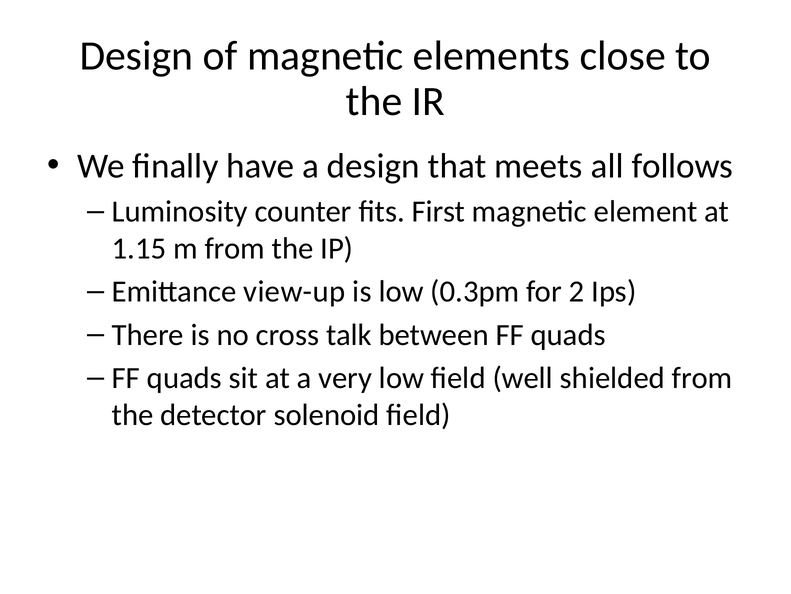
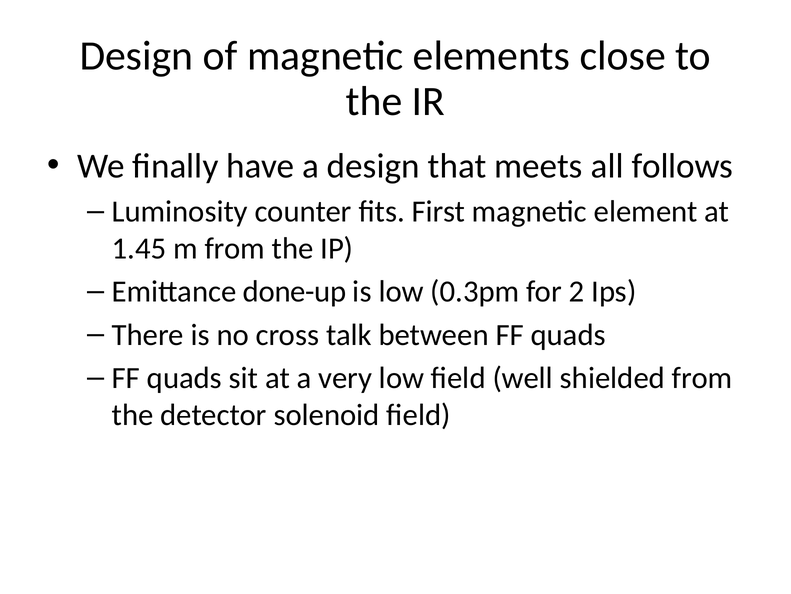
1.15: 1.15 -> 1.45
view-up: view-up -> done-up
